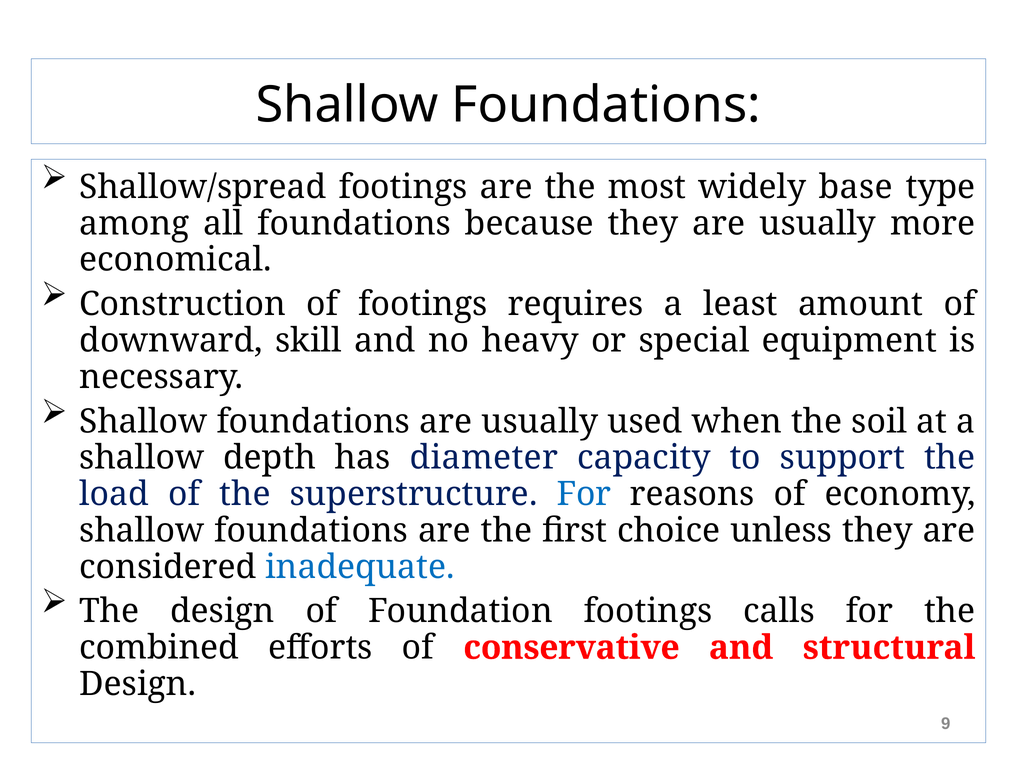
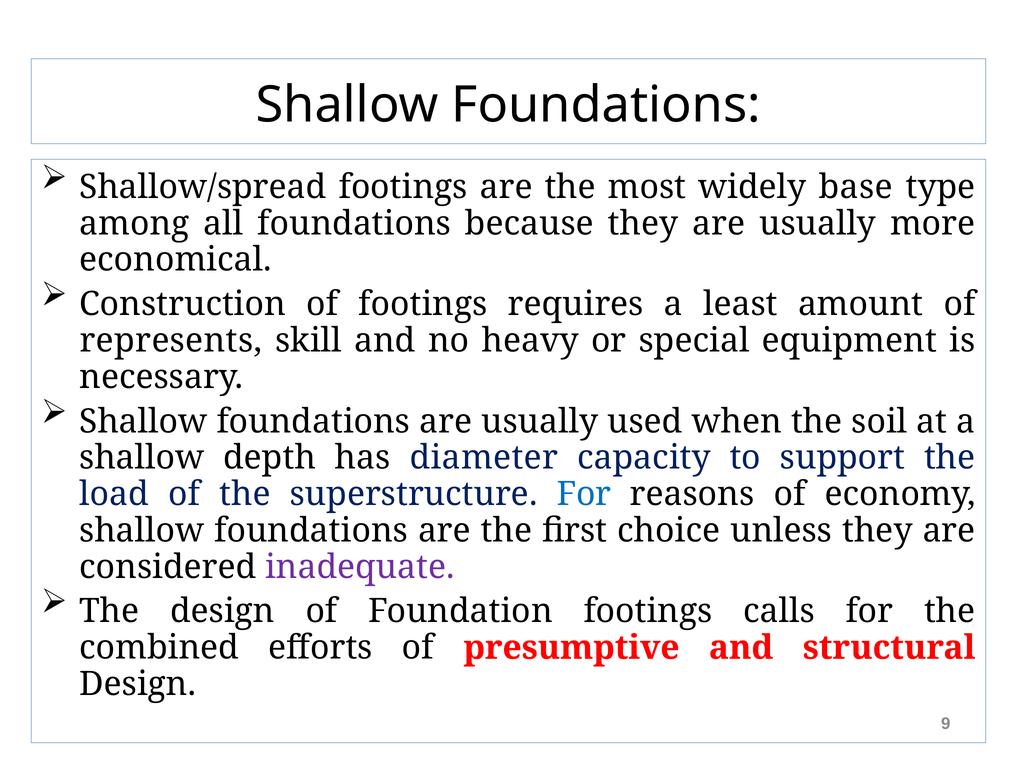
downward: downward -> represents
inadequate colour: blue -> purple
conservative: conservative -> presumptive
